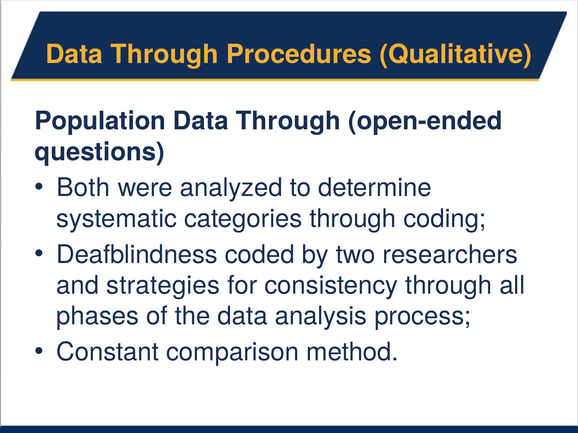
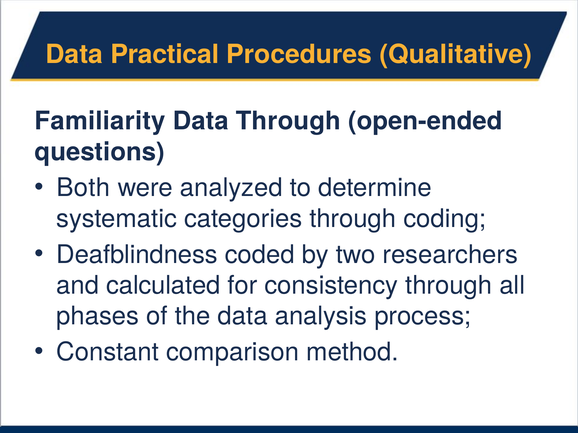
Through at (165, 55): Through -> Practical
Population: Population -> Familiarity
strategies: strategies -> calculated
